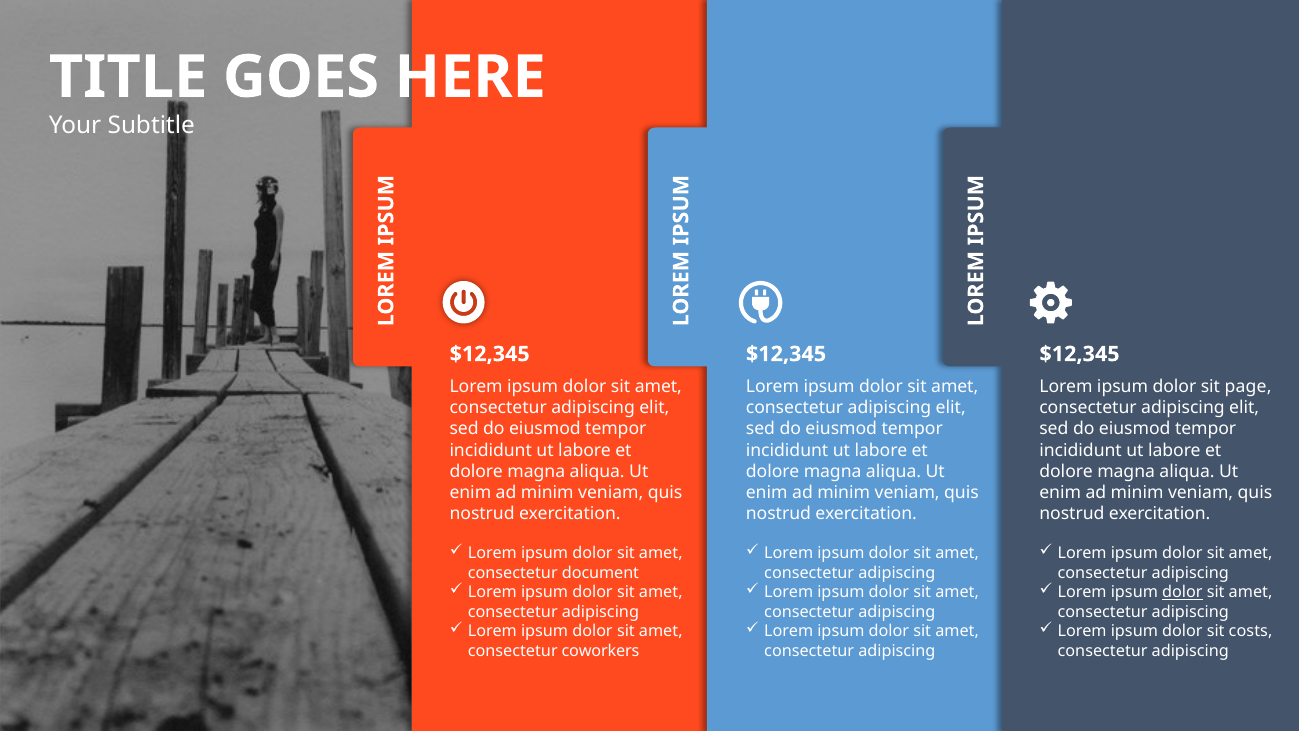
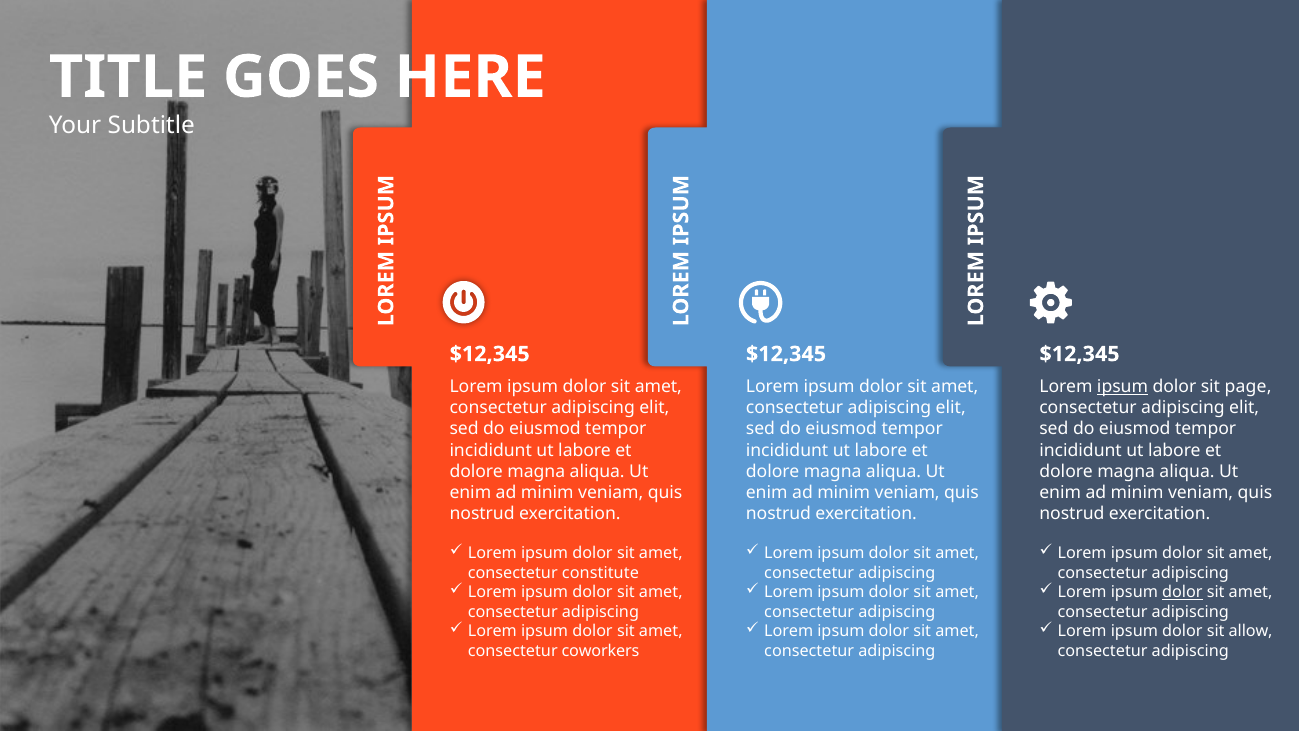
ipsum at (1123, 387) underline: none -> present
document: document -> constitute
costs: costs -> allow
